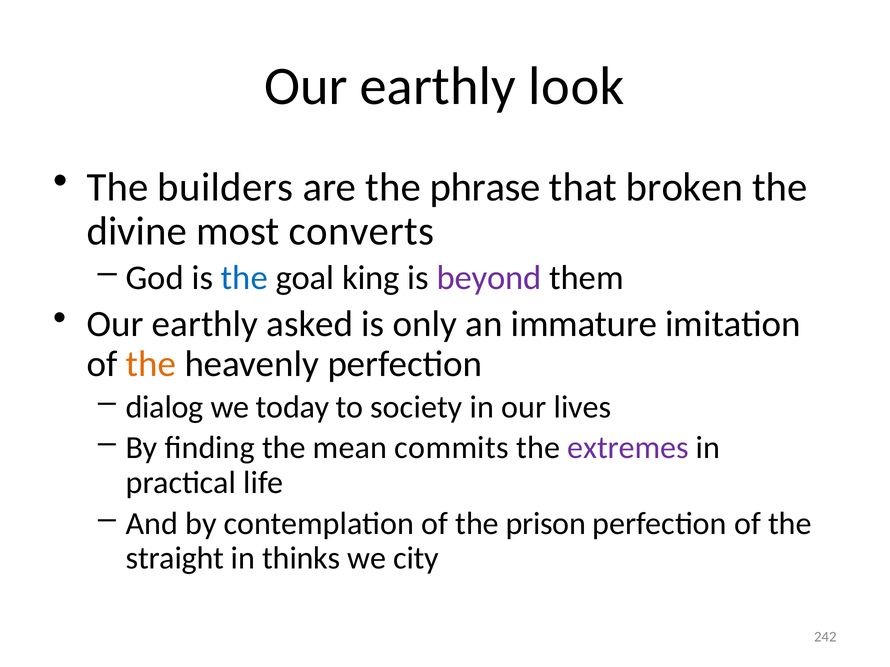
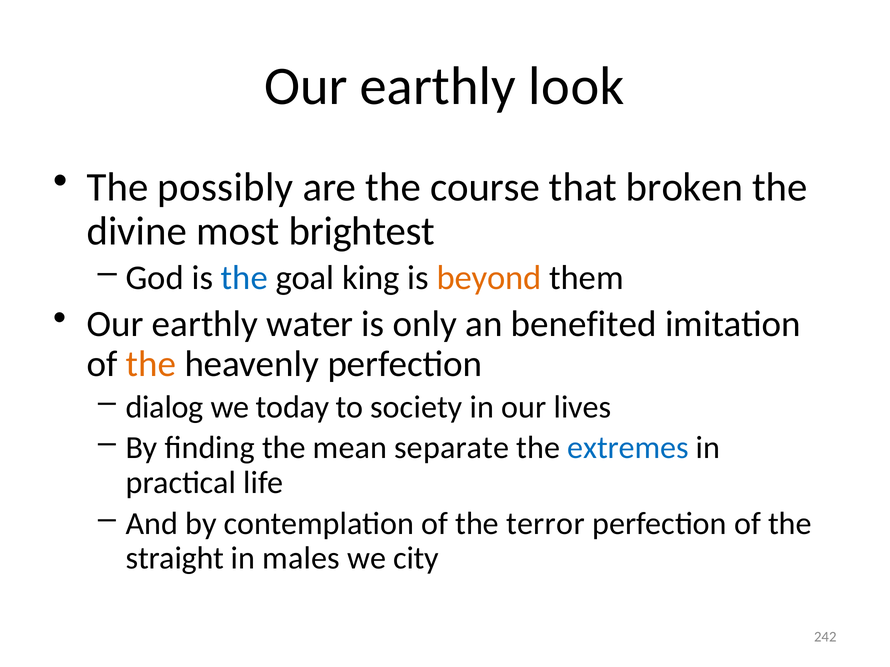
builders: builders -> possibly
phrase: phrase -> course
converts: converts -> brightest
beyond colour: purple -> orange
asked: asked -> water
immature: immature -> benefited
commits: commits -> separate
extremes colour: purple -> blue
prison: prison -> terror
thinks: thinks -> males
